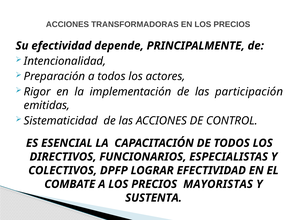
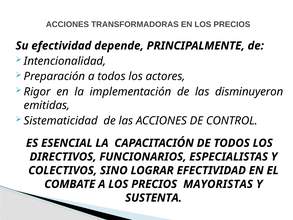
participación: participación -> disminuyeron
DPFP: DPFP -> SINO
